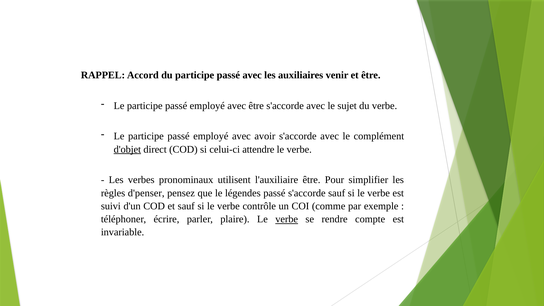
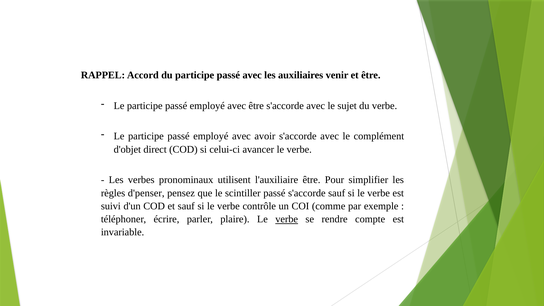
d'objet underline: present -> none
attendre: attendre -> avancer
légendes: légendes -> scintiller
